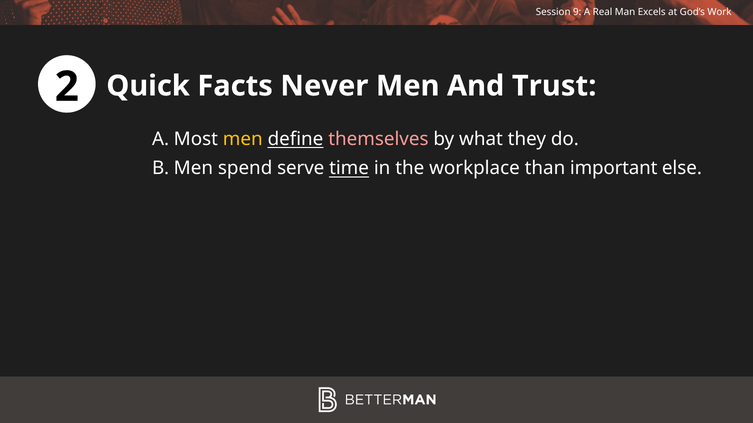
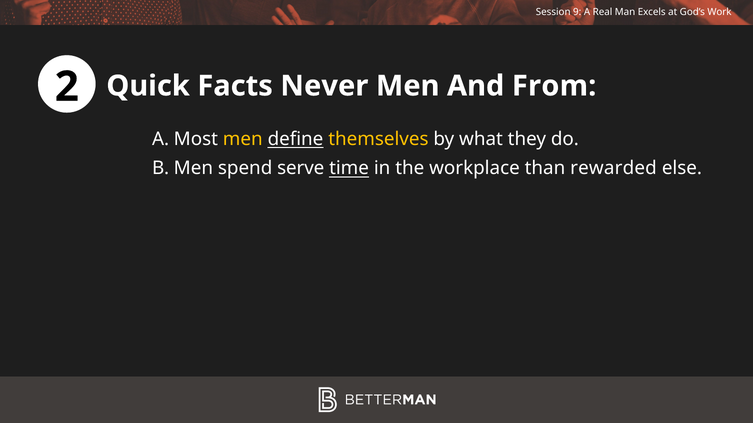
Trust: Trust -> From
themselves colour: pink -> yellow
important: important -> rewarded
